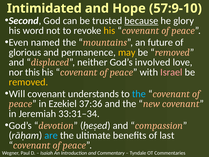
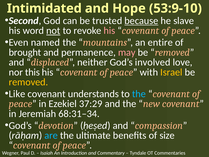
57:9-10: 57:9-10 -> 53:9-10
glory: glory -> slave
not underline: none -> present
his at (109, 31) colour: yellow -> pink
future: future -> entire
glorious: glorious -> brought
may colour: yellow -> pink
Israel colour: pink -> yellow
Will: Will -> Like
37:36: 37:36 -> 37:29
33:31–34: 33:31–34 -> 68:31–34
last: last -> size
